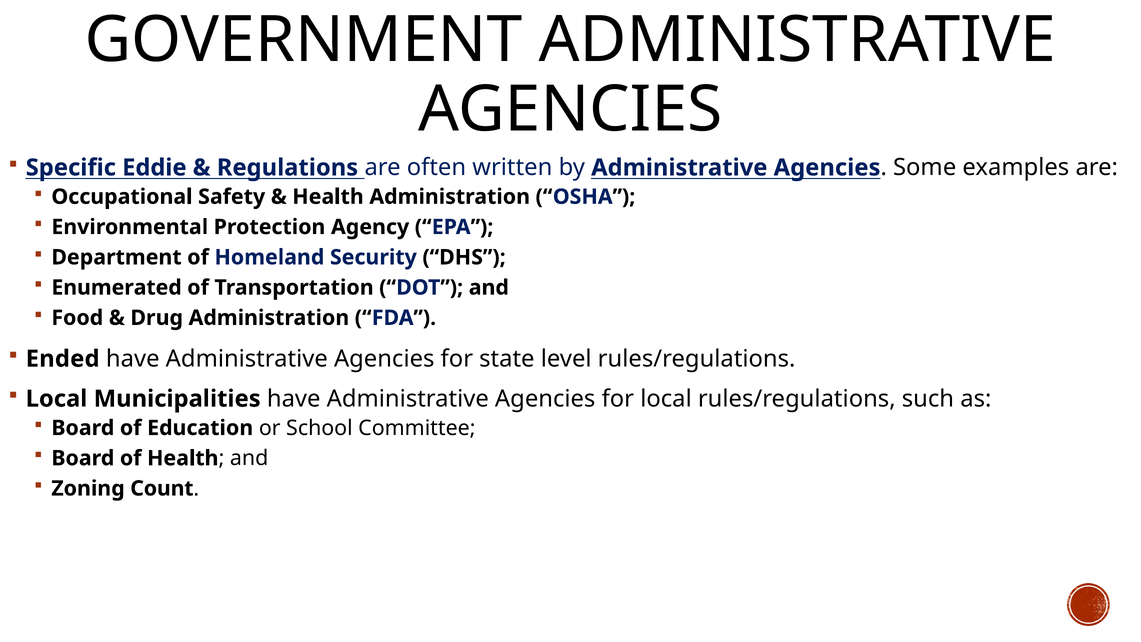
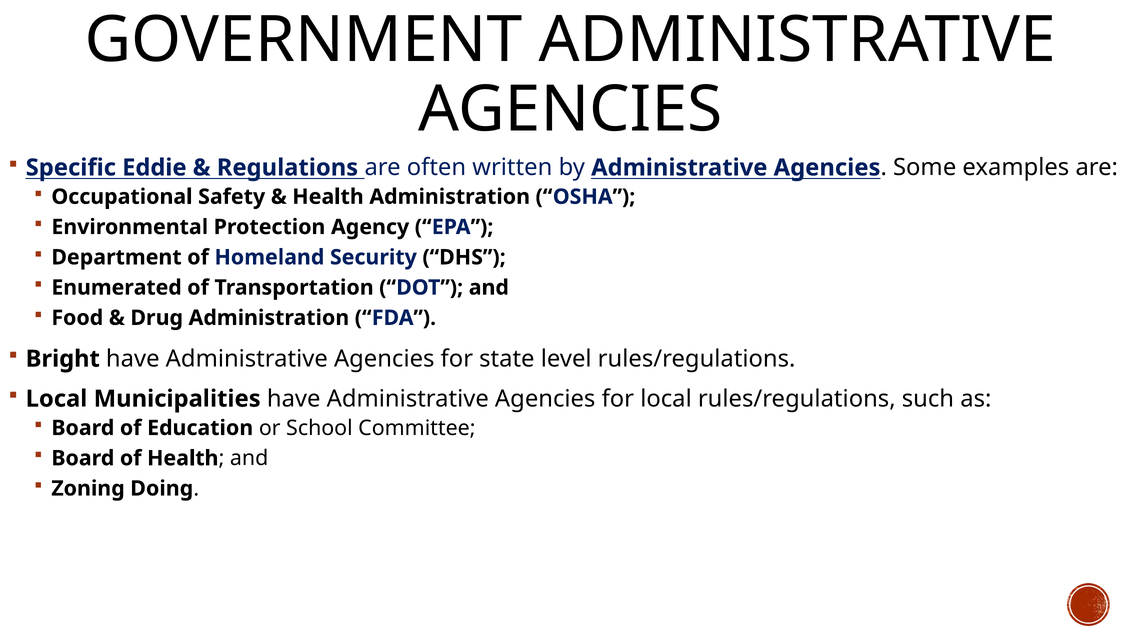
Ended: Ended -> Bright
Count: Count -> Doing
